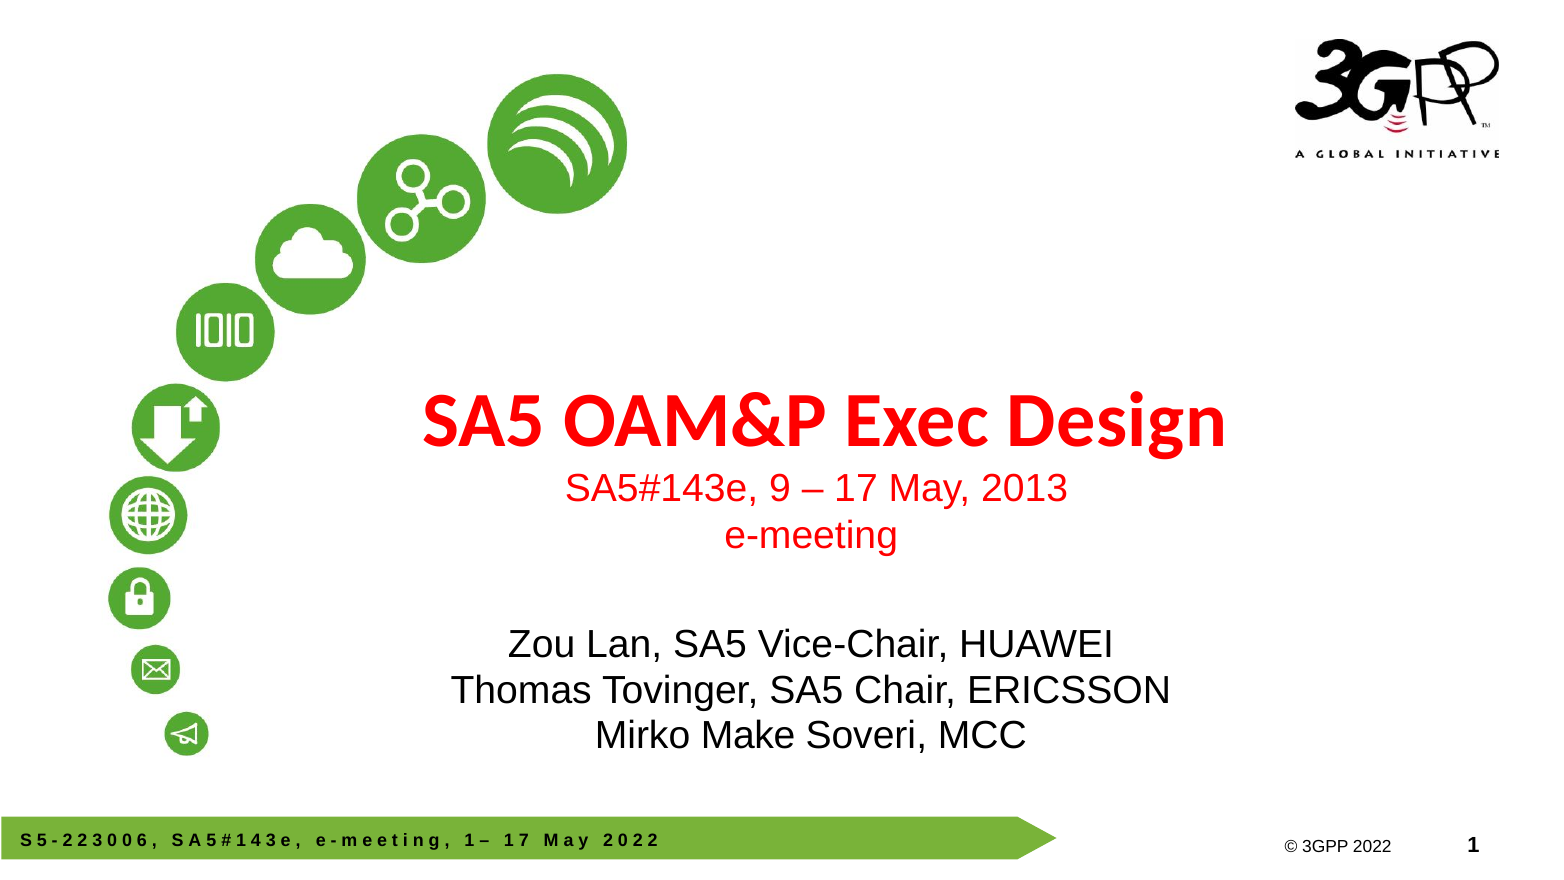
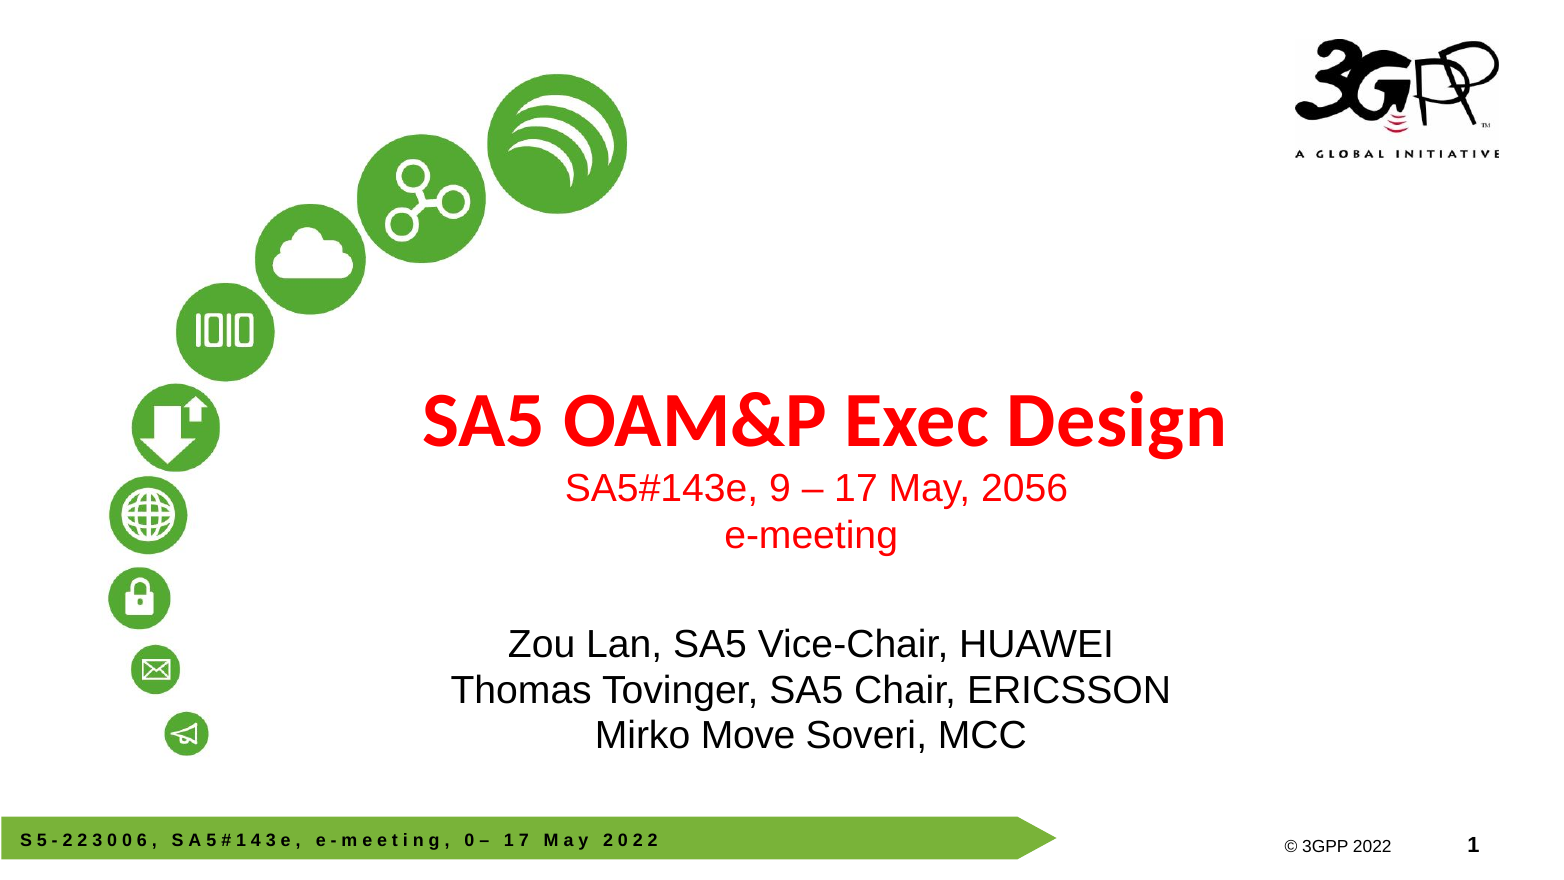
2013: 2013 -> 2056
Make: Make -> Move
1 at (469, 840): 1 -> 0
